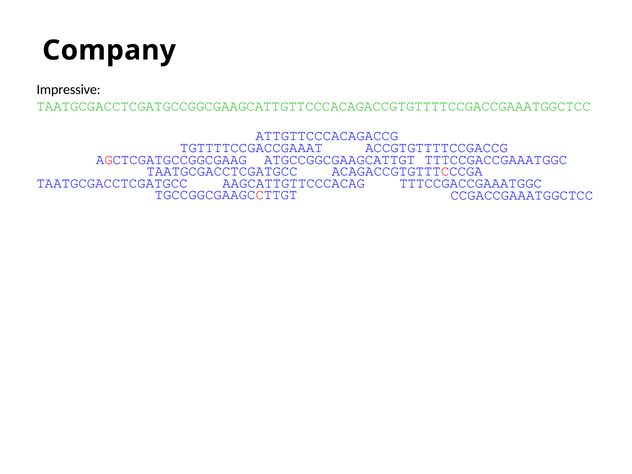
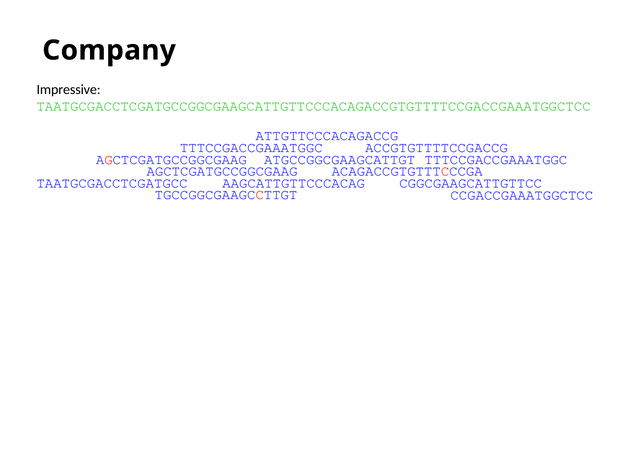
TGTTTTCCGACCGAAAT at (251, 148): TGTTTTCCGACCGAAAT -> TTTCCGACCGAAATGGC
TAATGCGACCTCGATGCC at (222, 171): TAATGCGACCTCGATGCC -> AGCTCGATGCCGGCGAAG
AAGCATTGTTCCCACAG TTTCCGACCGAAATGGC: TTTCCGACCGAAATGGC -> CGGCGAAGCATTGTTCC
